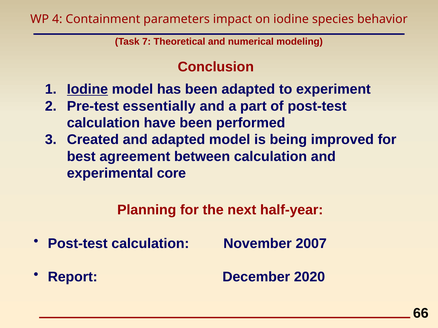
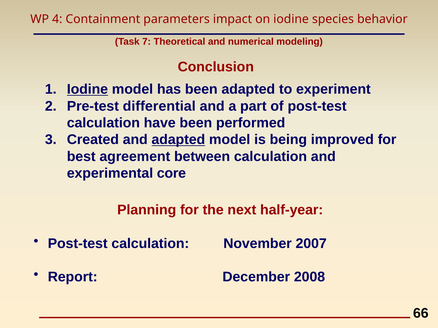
essentially: essentially -> differential
adapted at (178, 140) underline: none -> present
2020: 2020 -> 2008
